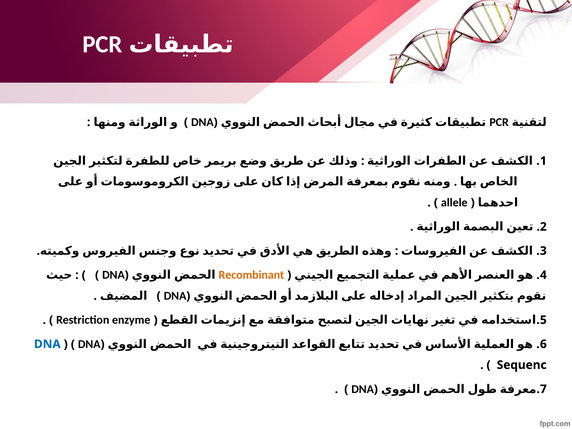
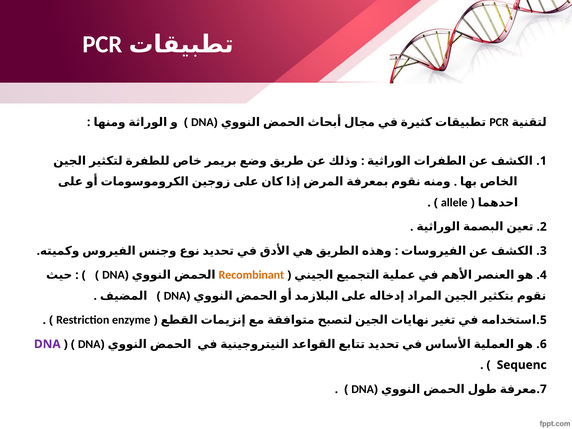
DNA at (47, 344) colour: blue -> purple
